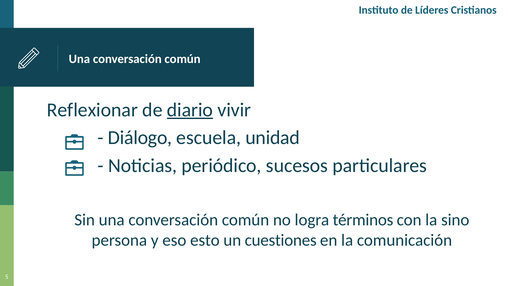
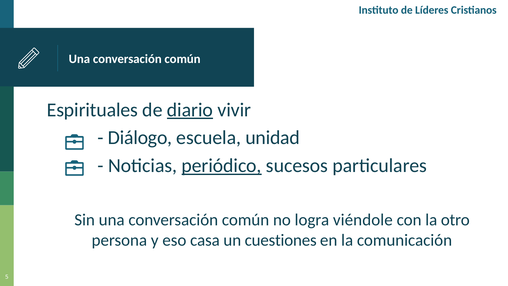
Reflexionar: Reflexionar -> Espirituales
periódico underline: none -> present
términos: términos -> viéndole
sino: sino -> otro
esto: esto -> casa
